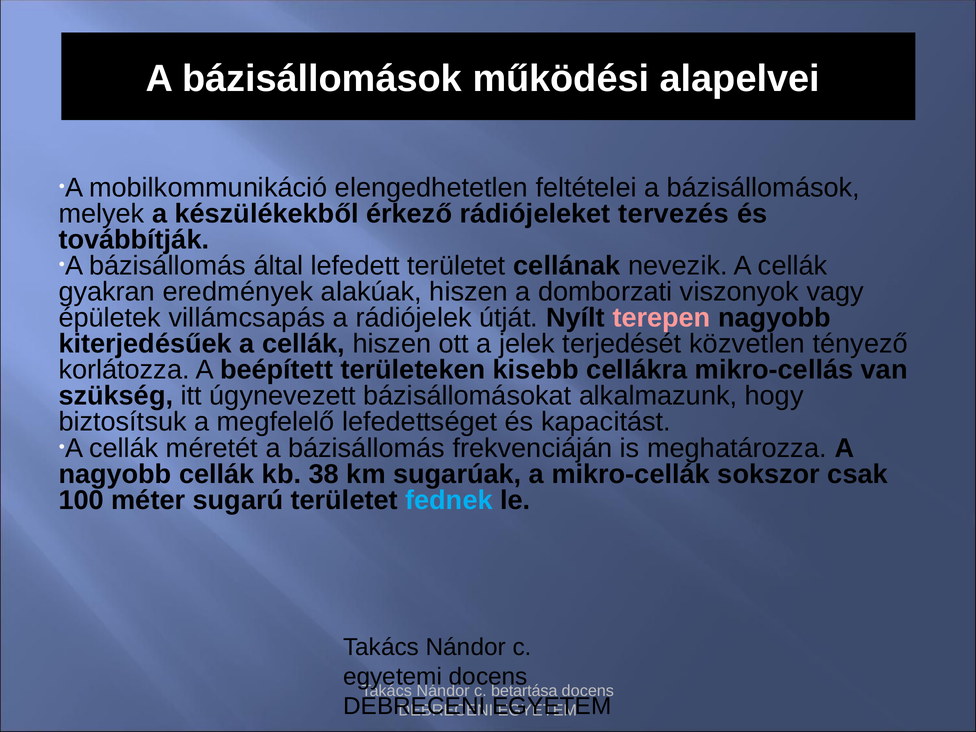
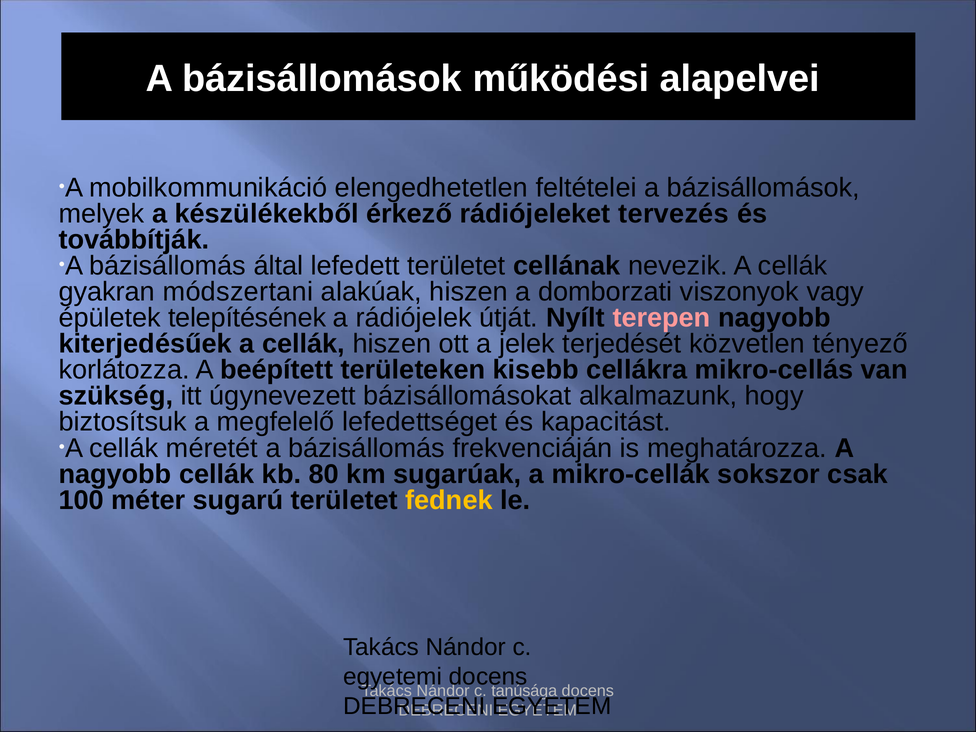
eredmények: eredmények -> módszertani
villámcsapás: villámcsapás -> telepítésének
38: 38 -> 80
fednek colour: light blue -> yellow
betartása: betartása -> tanúsága
